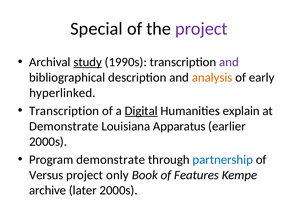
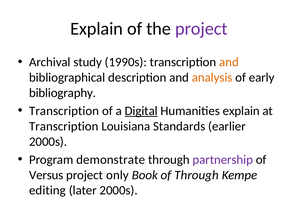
Special at (97, 29): Special -> Explain
study underline: present -> none
and at (229, 62) colour: purple -> orange
hyperlinked: hyperlinked -> bibliography
Demonstrate at (64, 127): Demonstrate -> Transcription
Apparatus: Apparatus -> Standards
partnership colour: blue -> purple
of Features: Features -> Through
archive: archive -> editing
